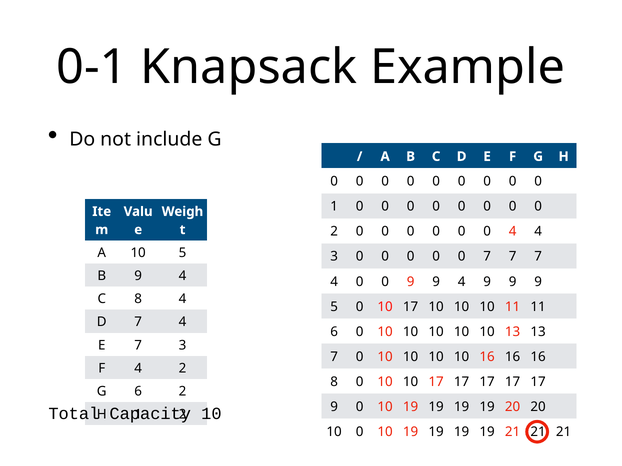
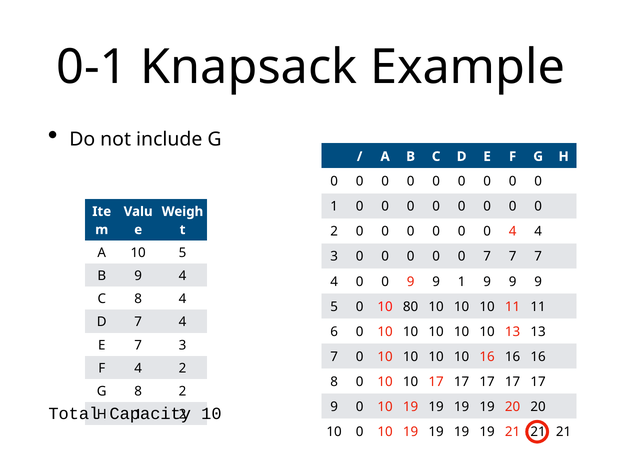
9 9 4: 4 -> 1
0 10 17: 17 -> 80
G 6: 6 -> 8
